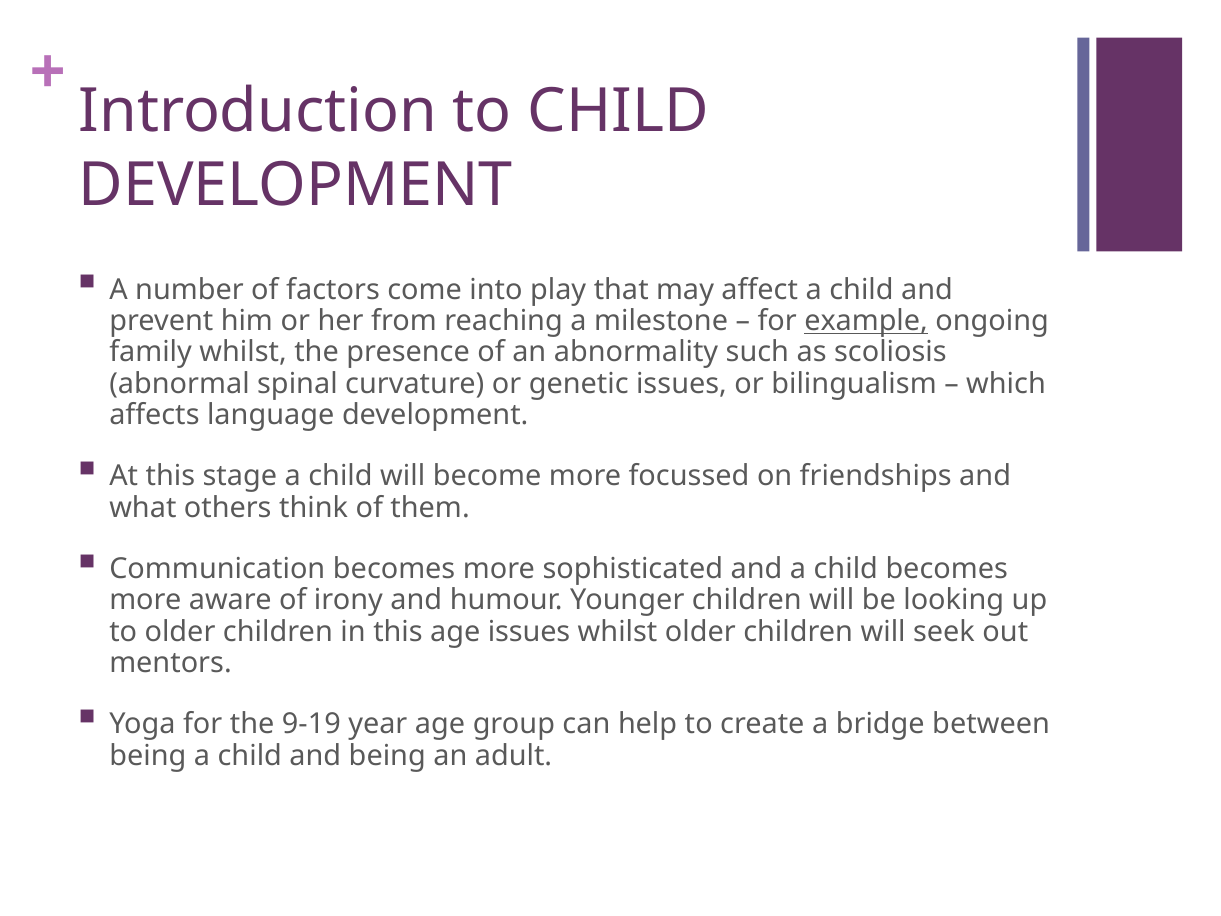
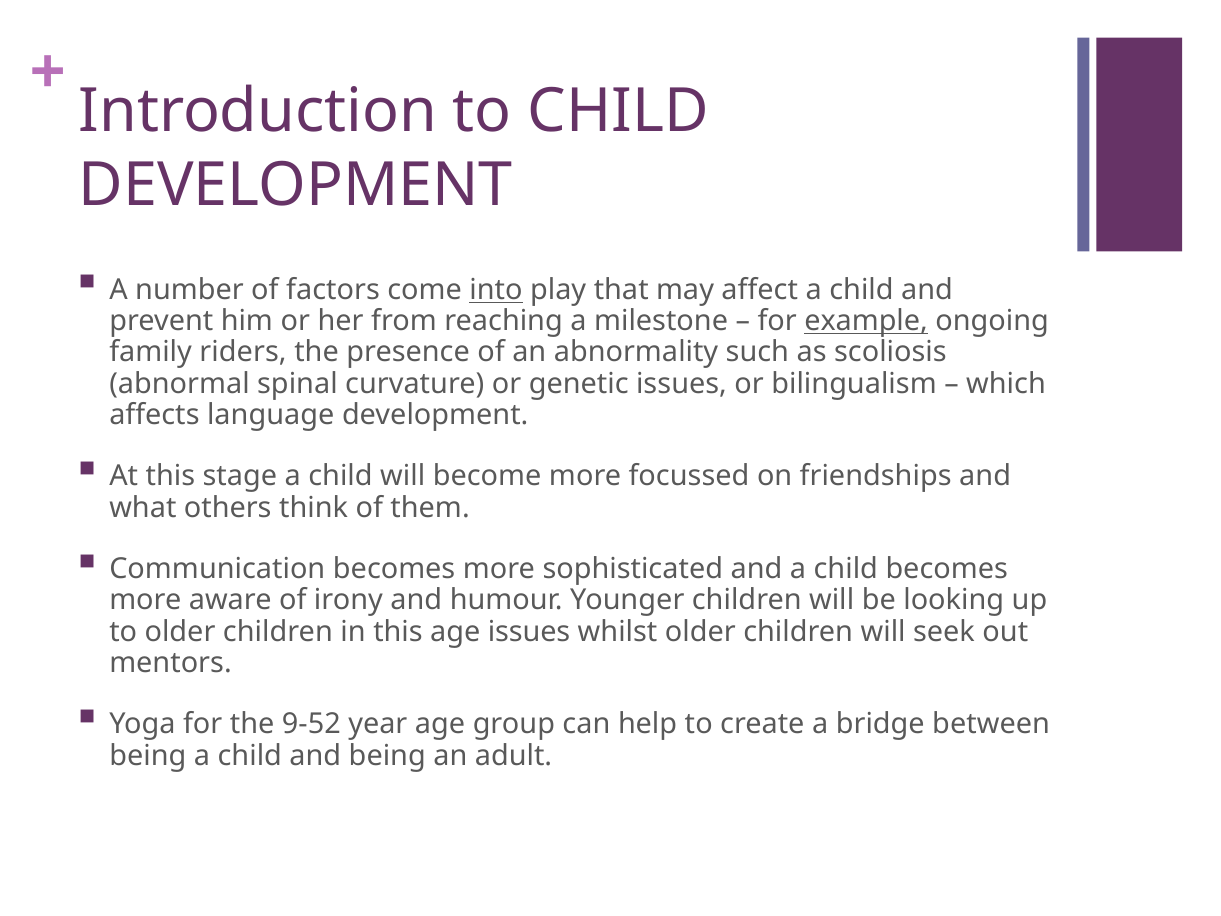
into underline: none -> present
family whilst: whilst -> riders
9-19: 9-19 -> 9-52
